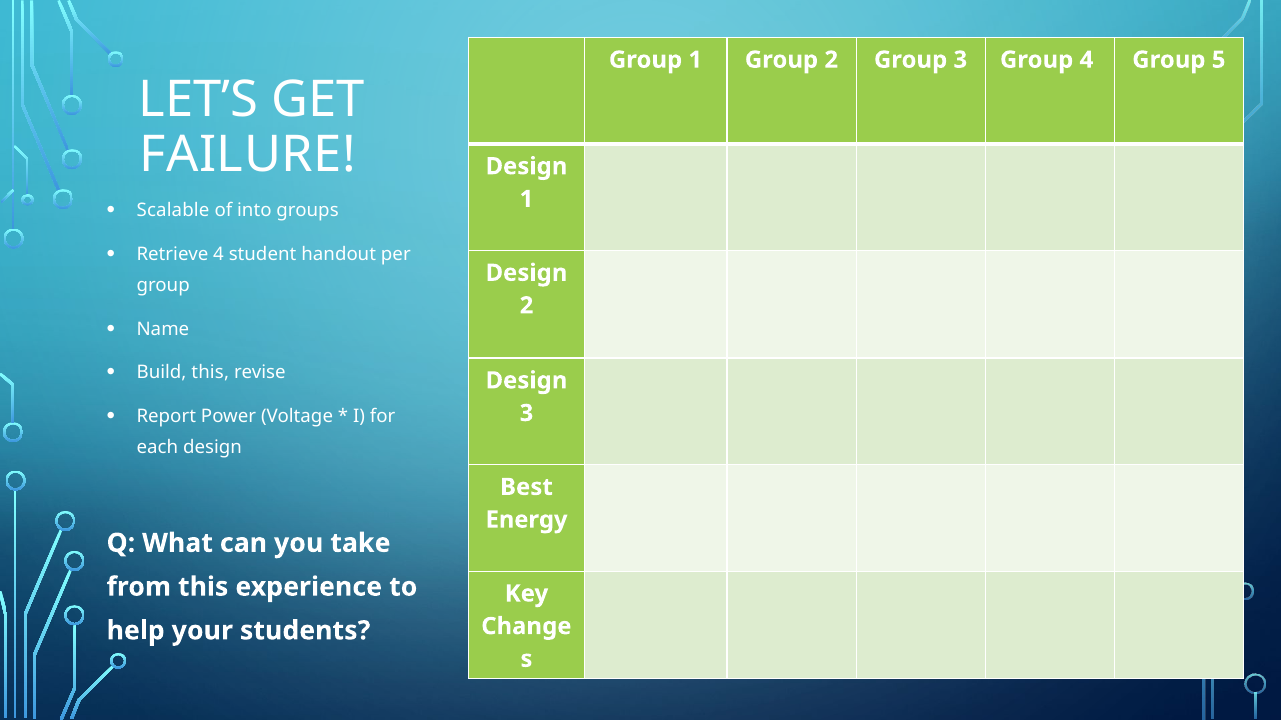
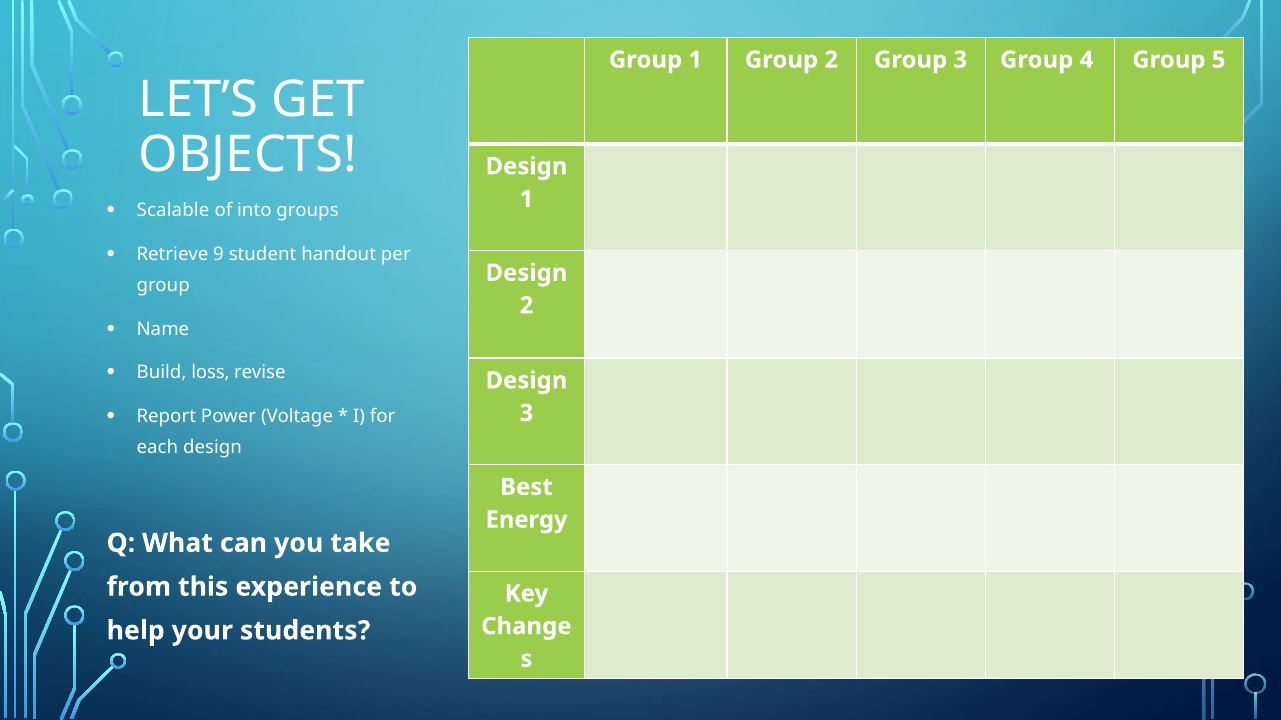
FAILURE: FAILURE -> OBJECTS
Retrieve 4: 4 -> 9
Build this: this -> loss
